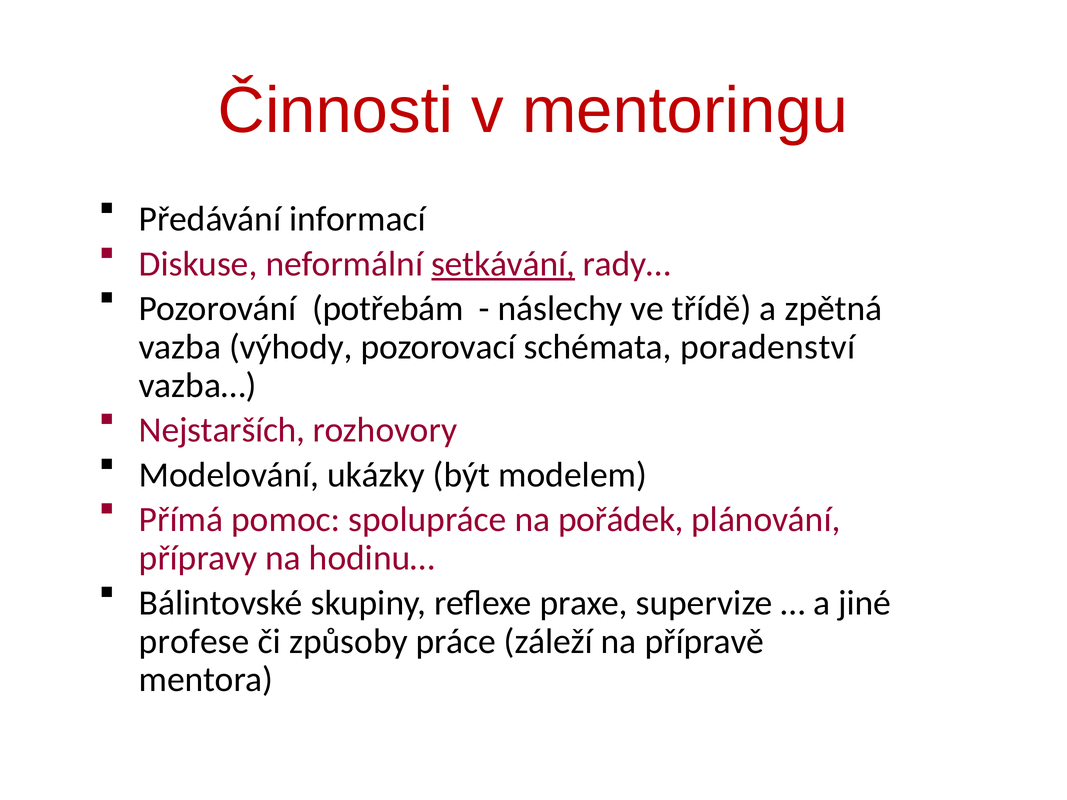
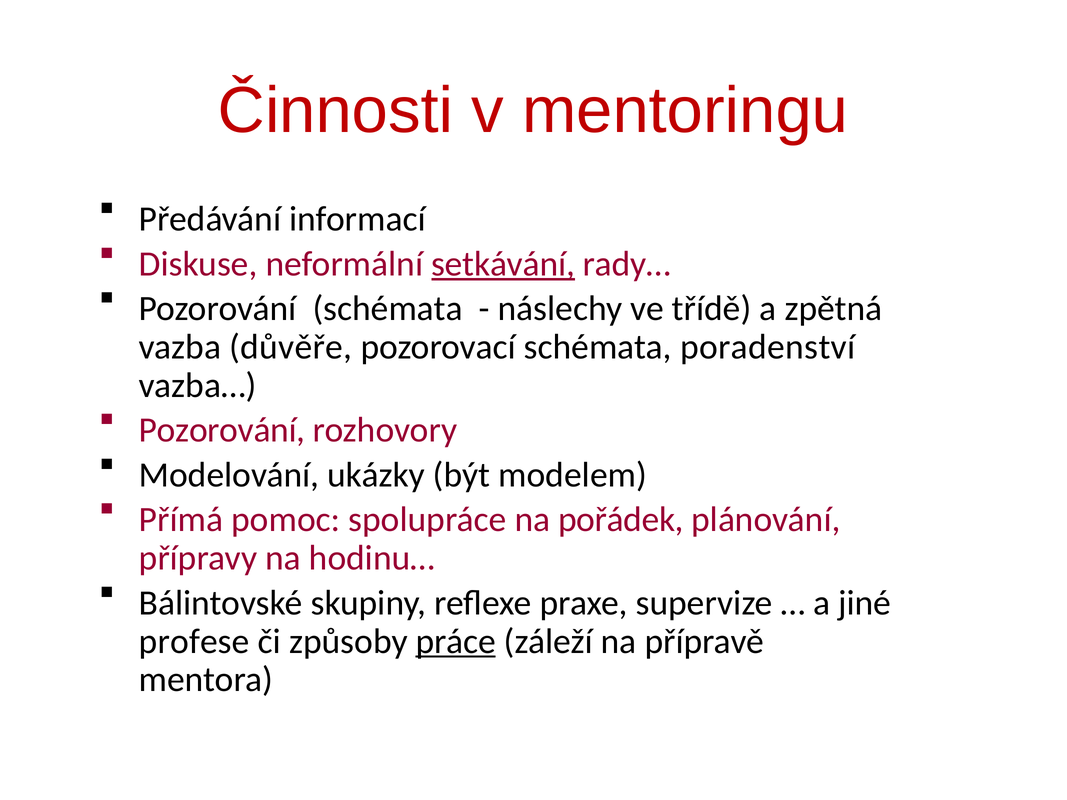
Pozorování potřebám: potřebám -> schémata
výhody: výhody -> důvěře
Nejstarších at (222, 430): Nejstarších -> Pozorování
práce underline: none -> present
